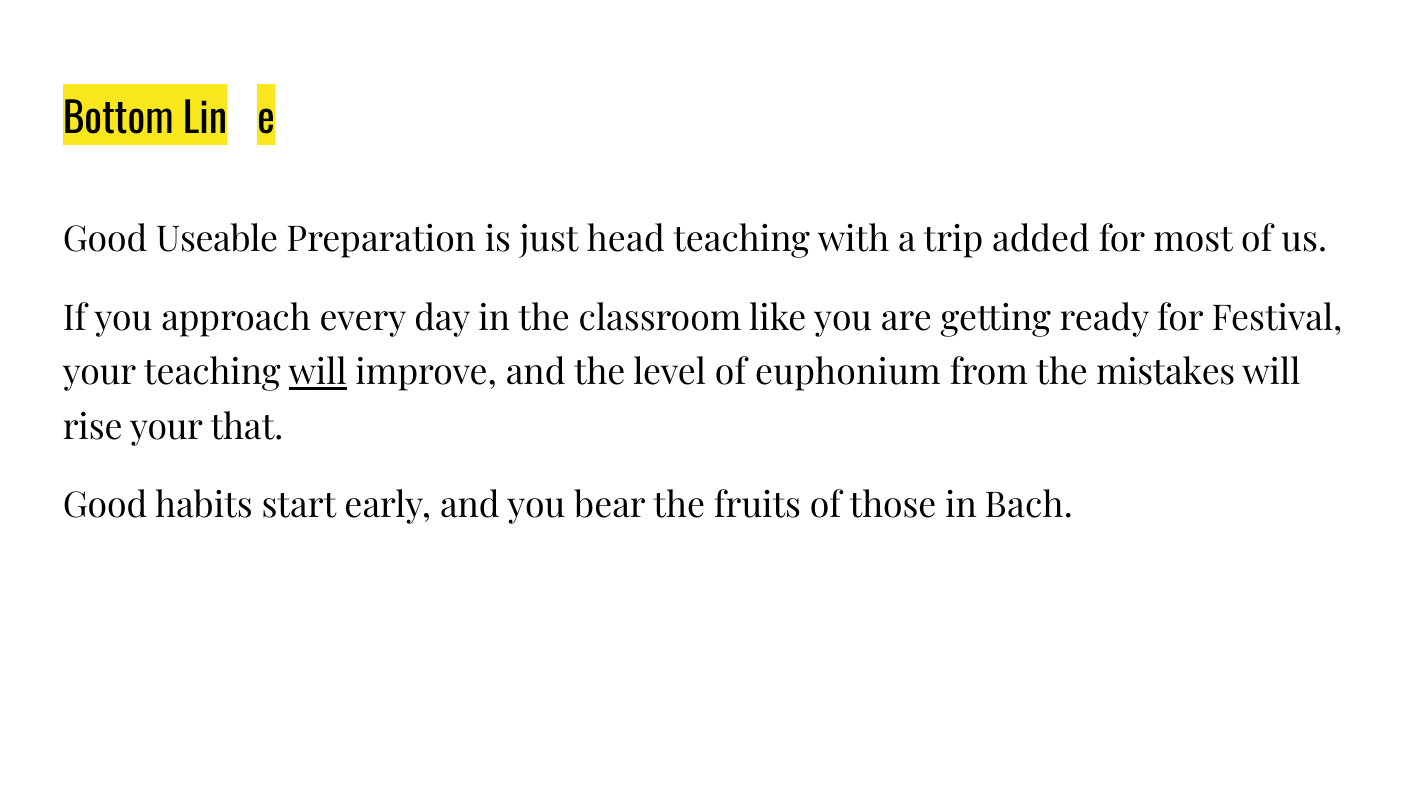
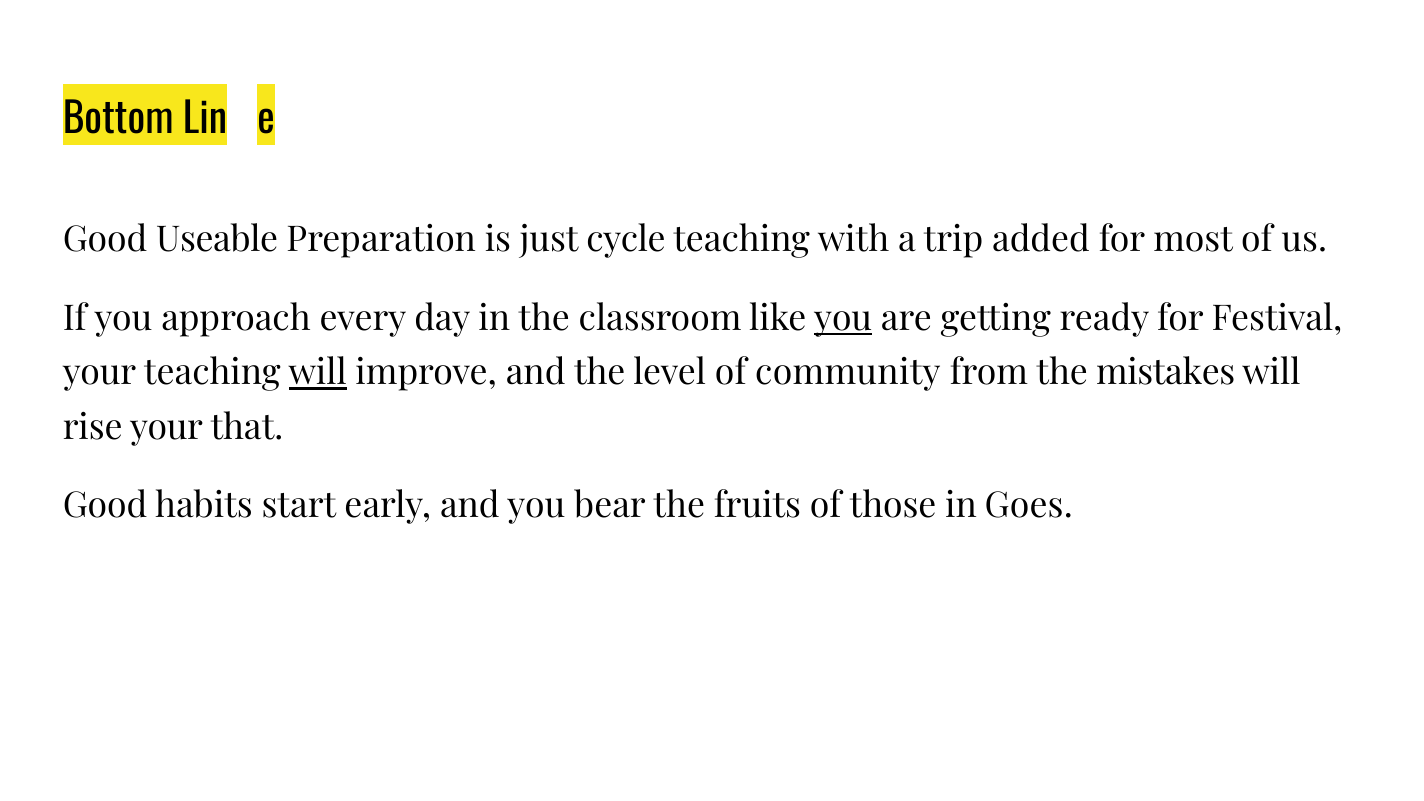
head: head -> cycle
you at (843, 319) underline: none -> present
euphonium: euphonium -> community
Bach: Bach -> Goes
